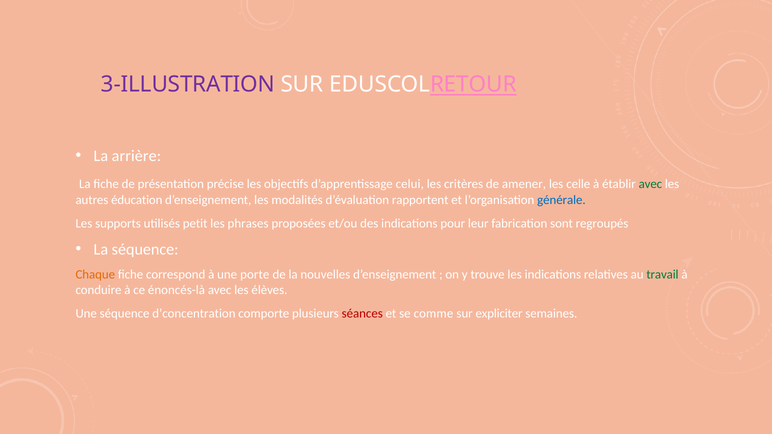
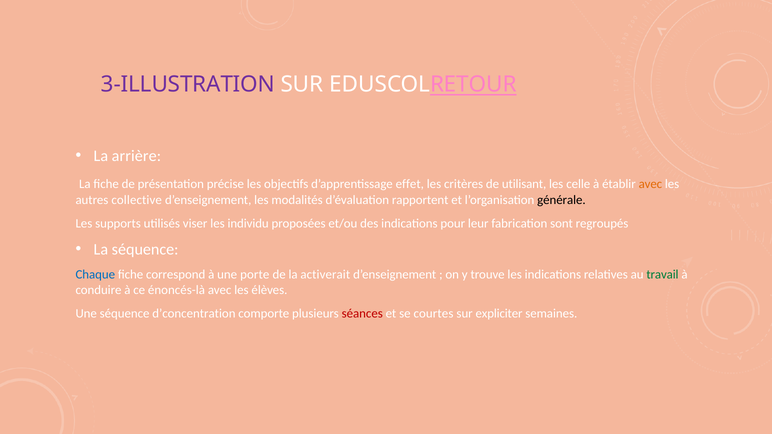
celui: celui -> effet
amener: amener -> utilisant
avec at (650, 184) colour: green -> orange
éducation: éducation -> collective
générale colour: blue -> black
petit: petit -> viser
phrases: phrases -> individu
Chaque colour: orange -> blue
nouvelles: nouvelles -> activerait
comme: comme -> courtes
